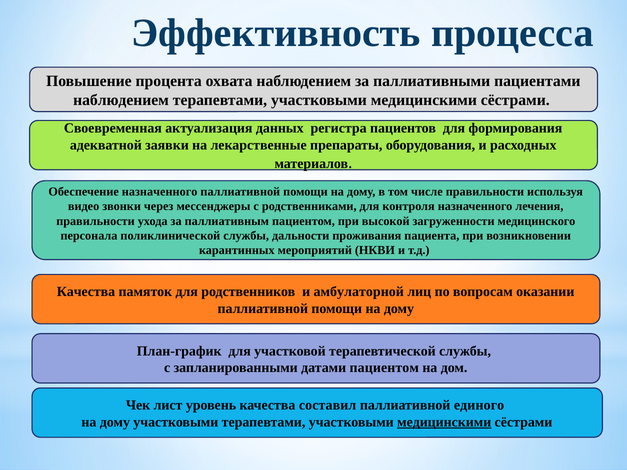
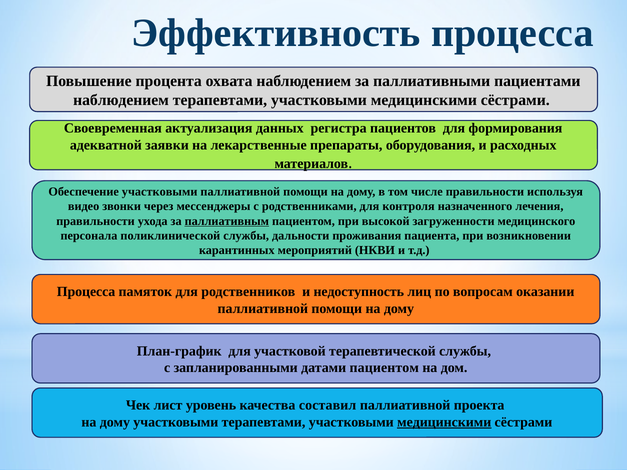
Обеспечение назначенного: назначенного -> участковыми
паллиативным underline: none -> present
Качества at (86, 292): Качества -> Процесса
амбулаторной: амбулаторной -> недоступность
единого: единого -> проекта
